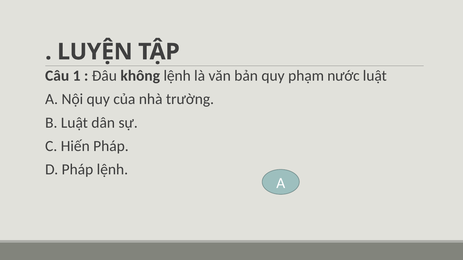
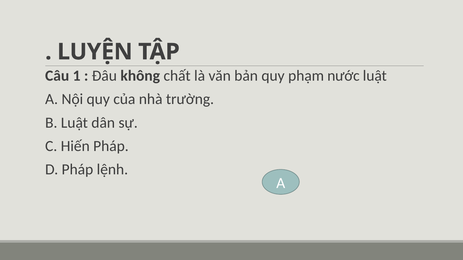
không lệnh: lệnh -> chất
